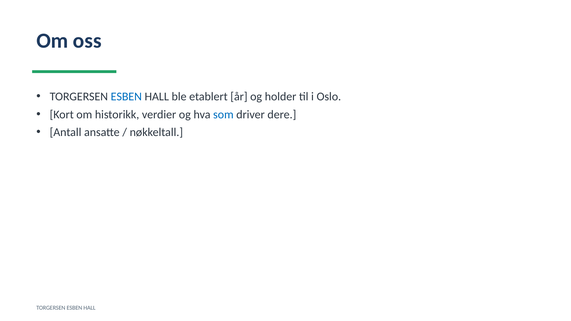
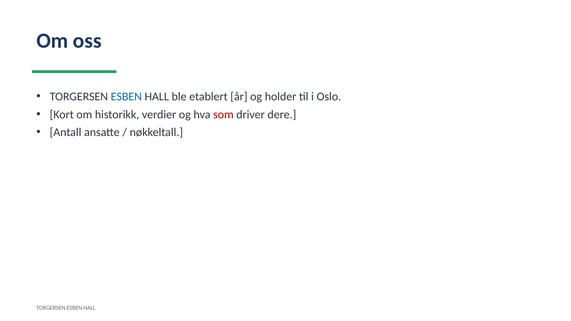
som colour: blue -> red
